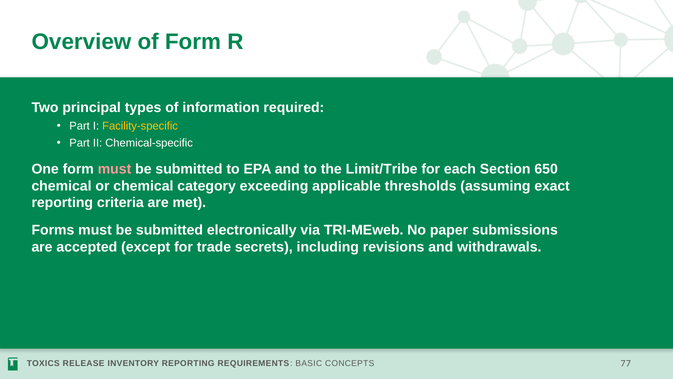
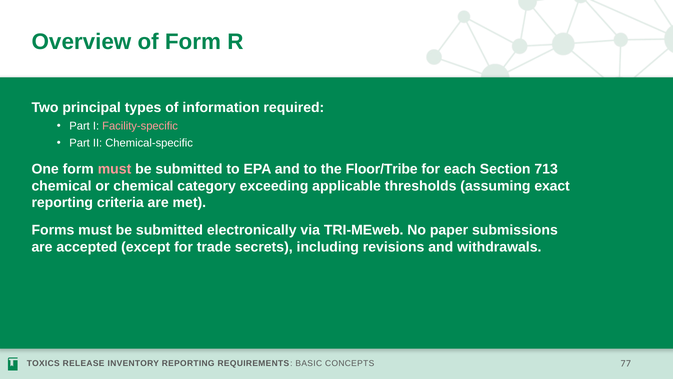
Facility-specific colour: yellow -> pink
Limit/Tribe: Limit/Tribe -> Floor/Tribe
650: 650 -> 713
